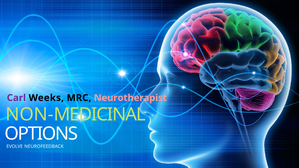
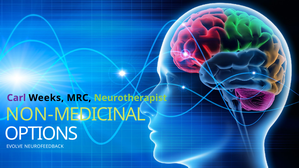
Neurotherapist colour: pink -> light green
